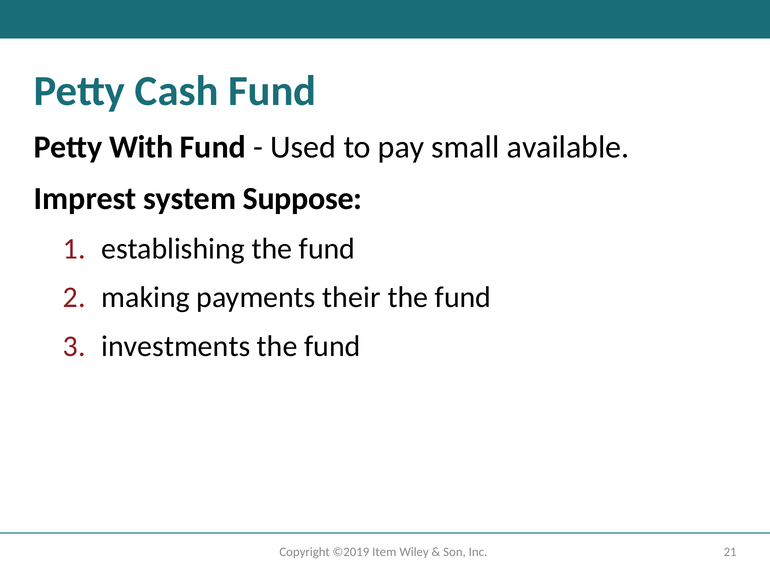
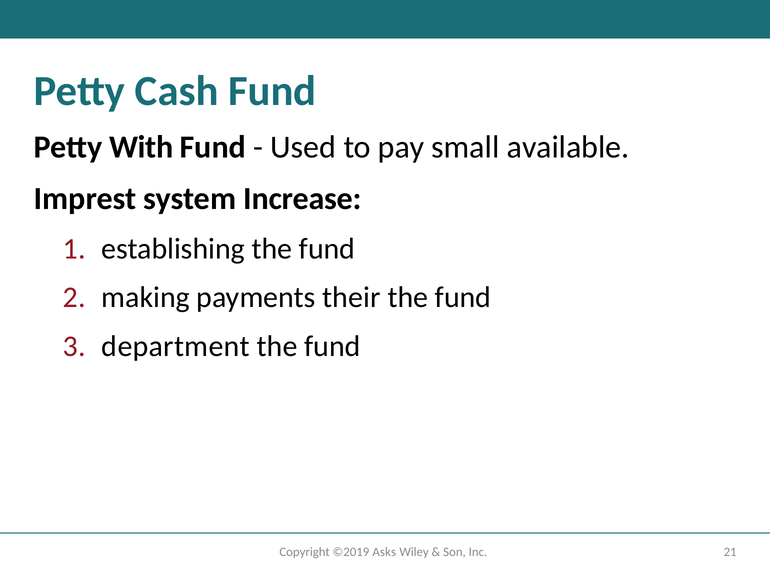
Suppose: Suppose -> Increase
investments: investments -> department
Item: Item -> Asks
